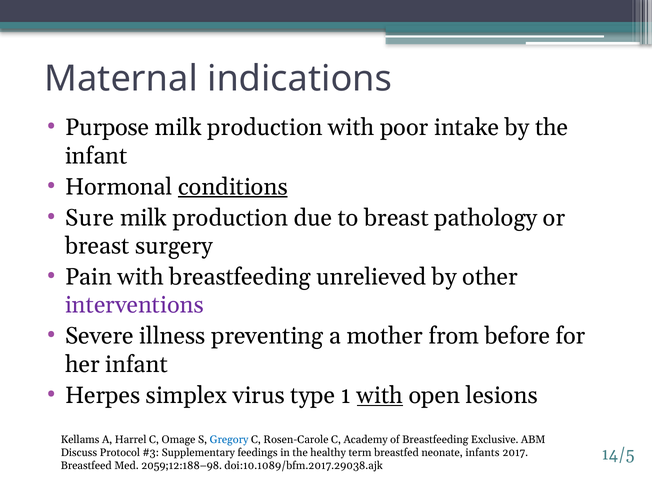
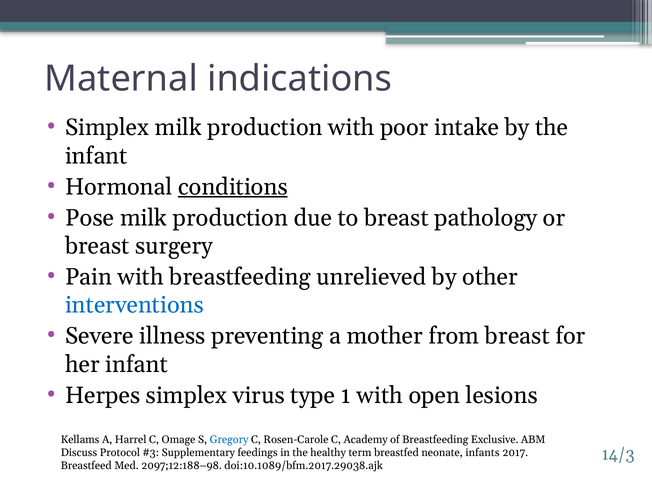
Purpose at (107, 128): Purpose -> Simplex
Sure: Sure -> Pose
interventions colour: purple -> blue
from before: before -> breast
with at (380, 395) underline: present -> none
14/5: 14/5 -> 14/3
2059;12:188–98: 2059;12:188–98 -> 2097;12:188–98
